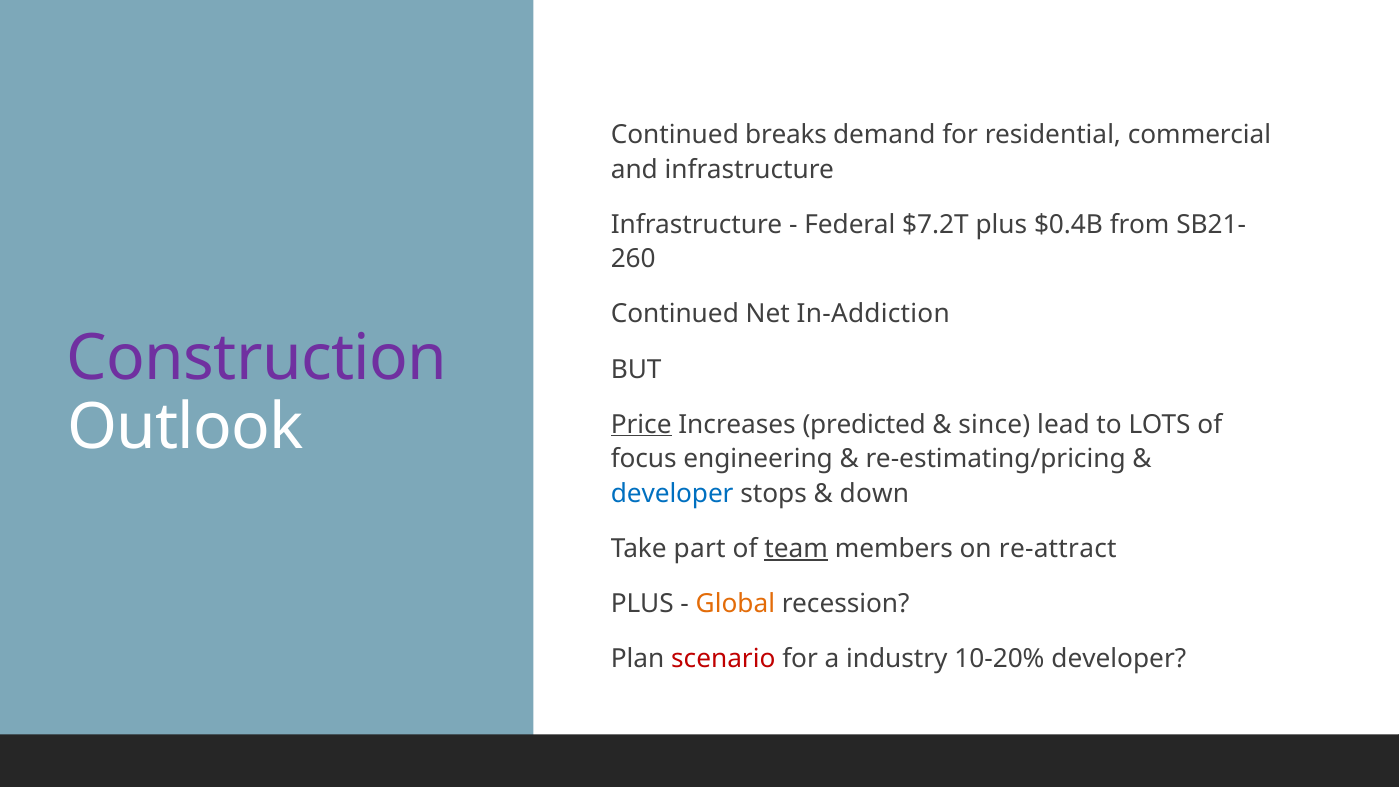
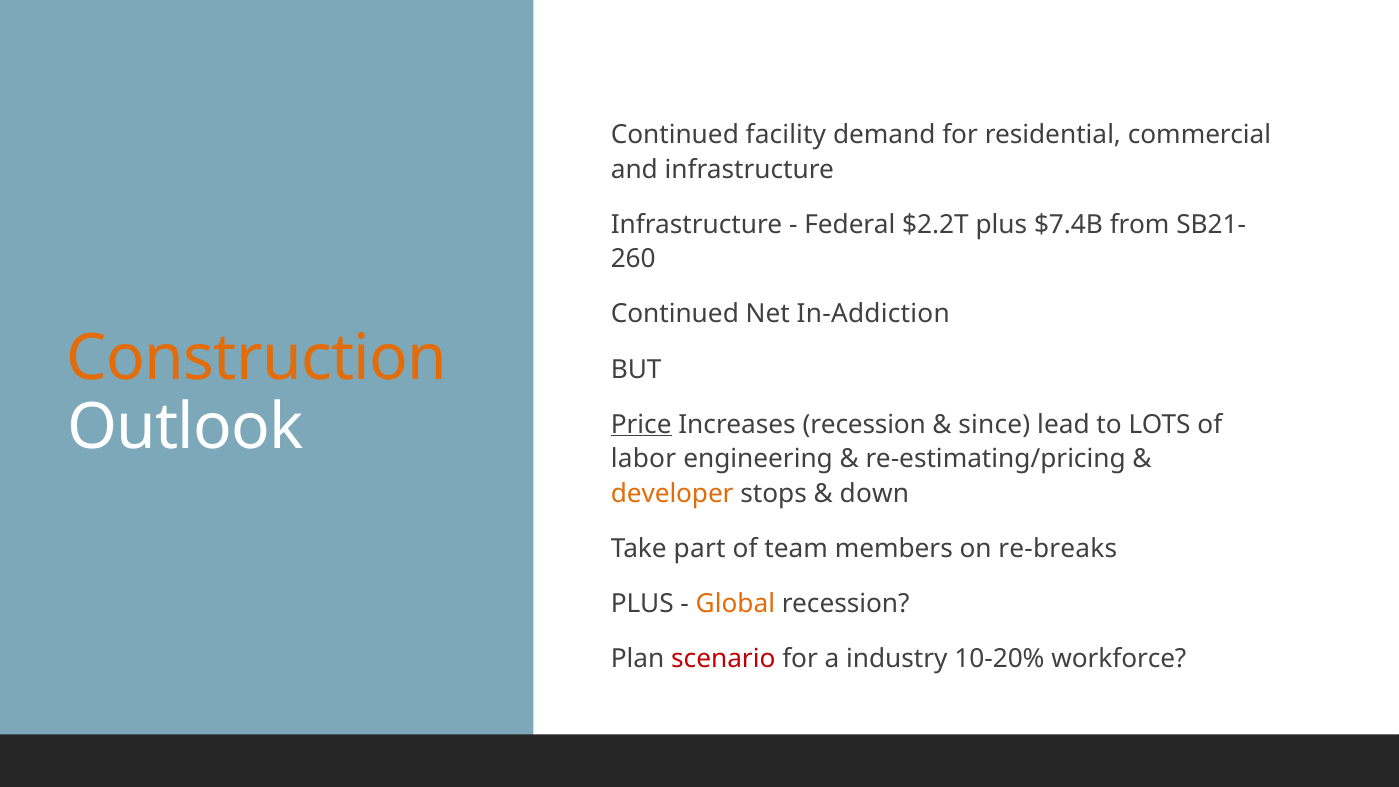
breaks: breaks -> facility
$7.2T: $7.2T -> $2.2T
$0.4B: $0.4B -> $7.4B
Construction colour: purple -> orange
Increases predicted: predicted -> recession
focus: focus -> labor
developer at (672, 494) colour: blue -> orange
team underline: present -> none
re-attract: re-attract -> re-breaks
10-20% developer: developer -> workforce
